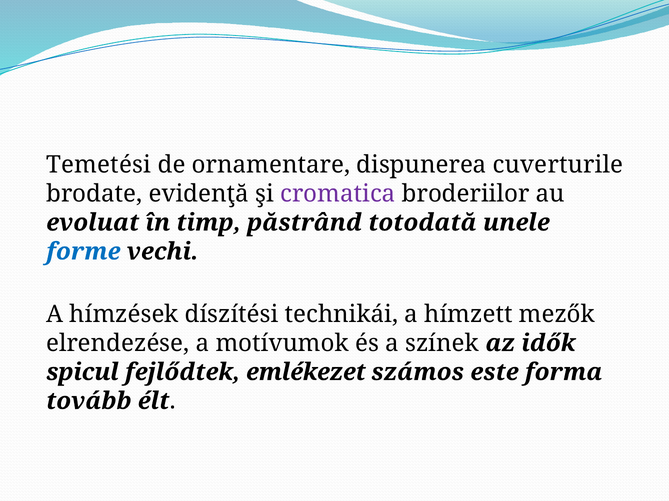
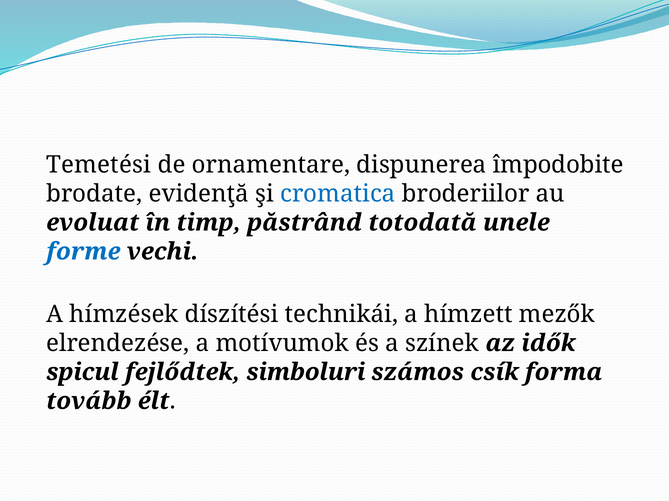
cuverturile: cuverturile -> împodobite
cromatica colour: purple -> blue
emlékezet: emlékezet -> simboluri
este: este -> csík
